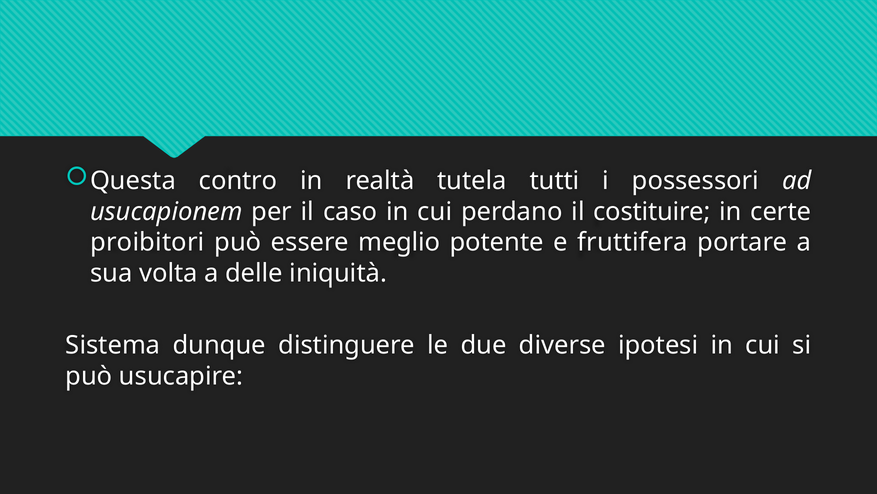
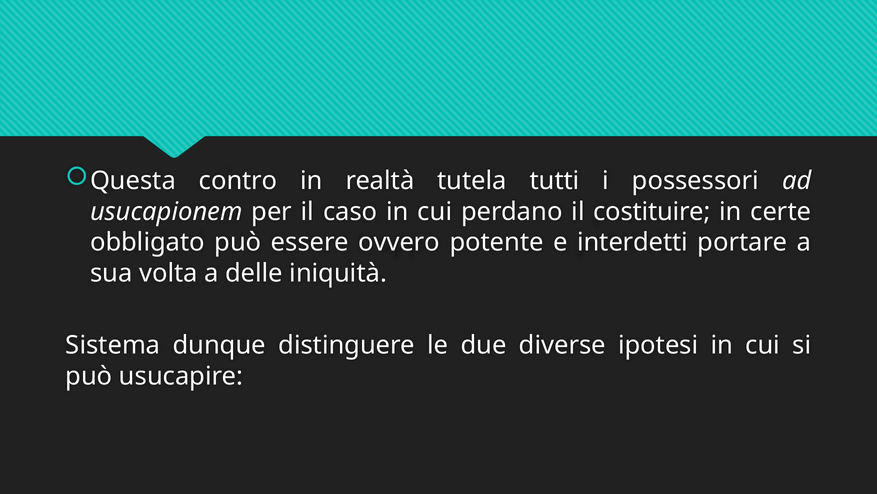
proibitori: proibitori -> obbligato
meglio: meglio -> ovvero
fruttifera: fruttifera -> interdetti
